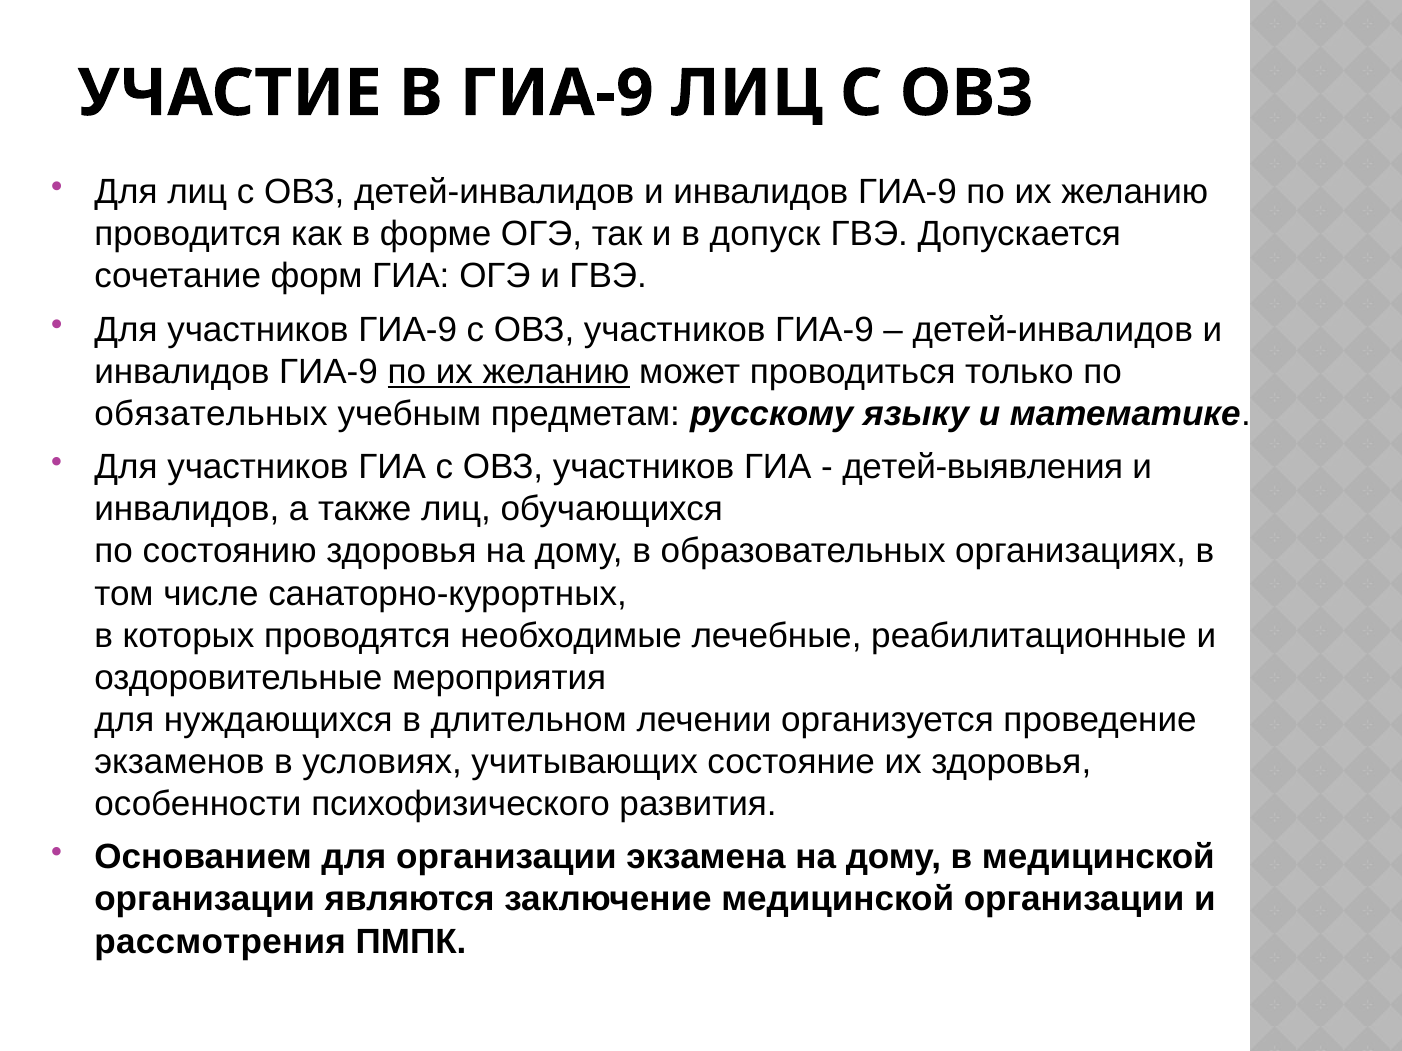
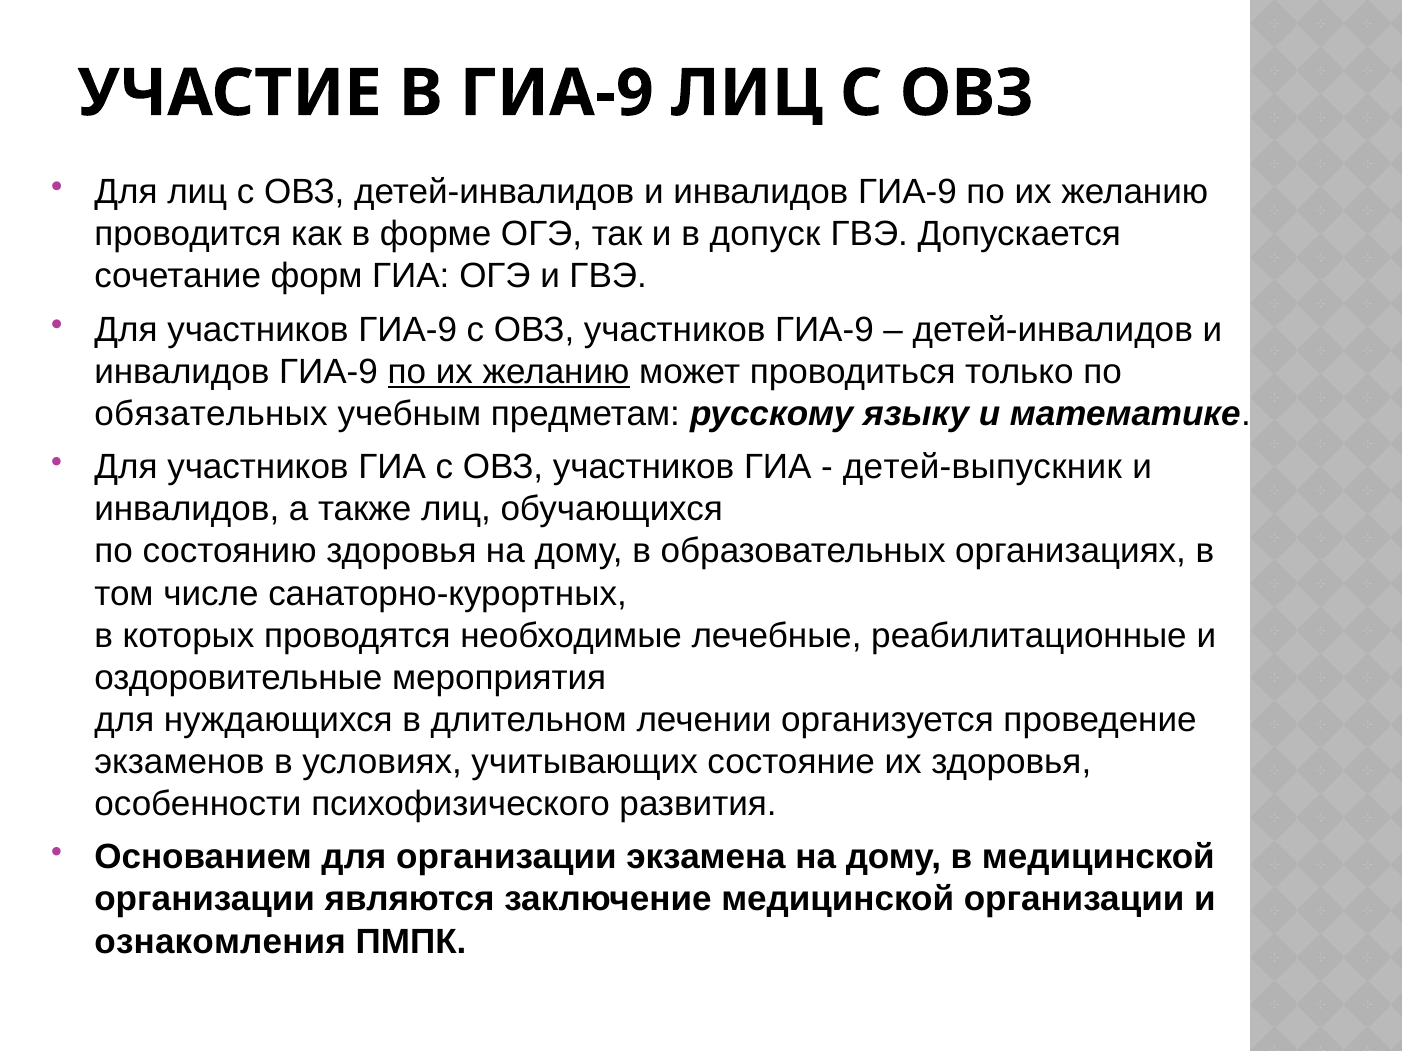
детей-выявления: детей-выявления -> детей-выпускник
рассмотрения: рассмотрения -> ознакомления
